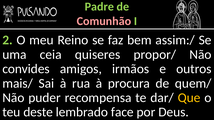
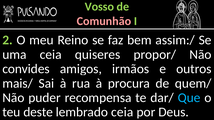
Padre: Padre -> Vosso
Que colour: yellow -> light blue
lembrado face: face -> ceia
